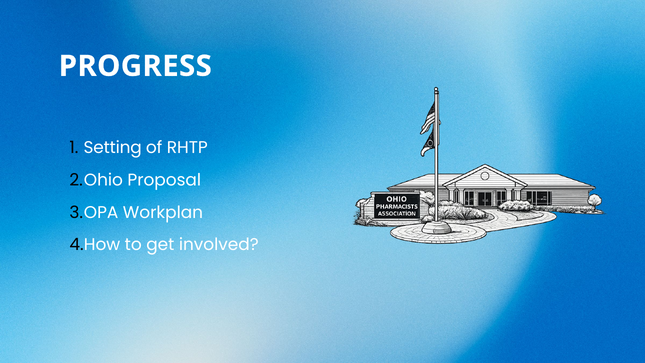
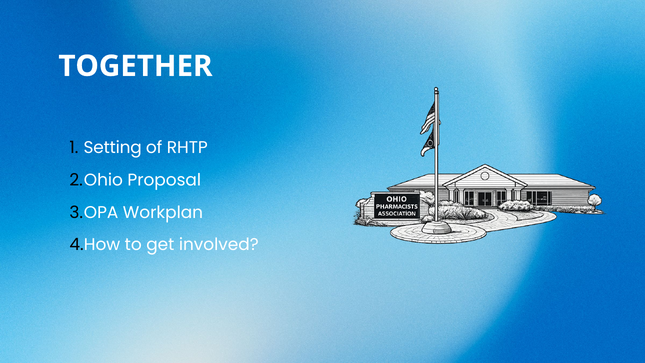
PROGRESS: PROGRESS -> TOGETHER
